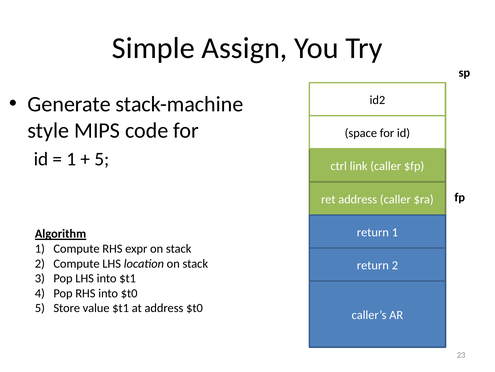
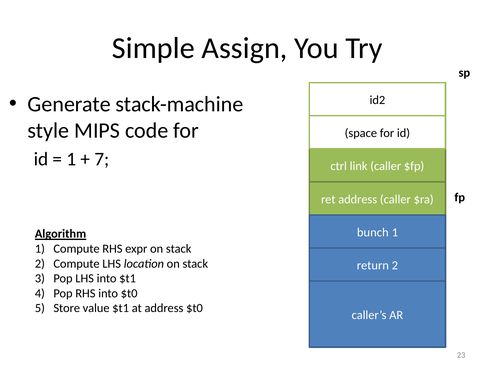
5 at (102, 159): 5 -> 7
return at (373, 232): return -> bunch
